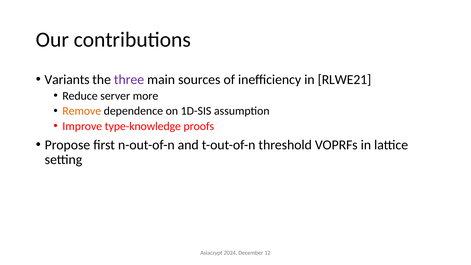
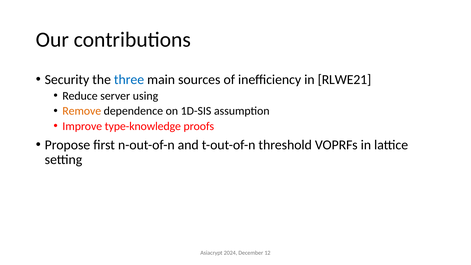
Variants: Variants -> Security
three colour: purple -> blue
more: more -> using
